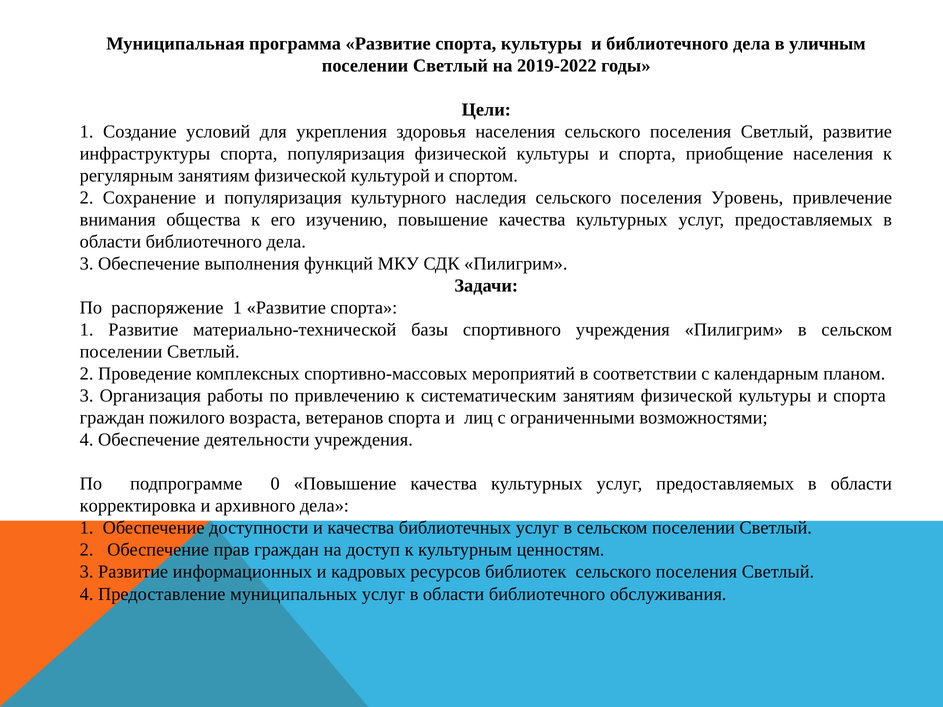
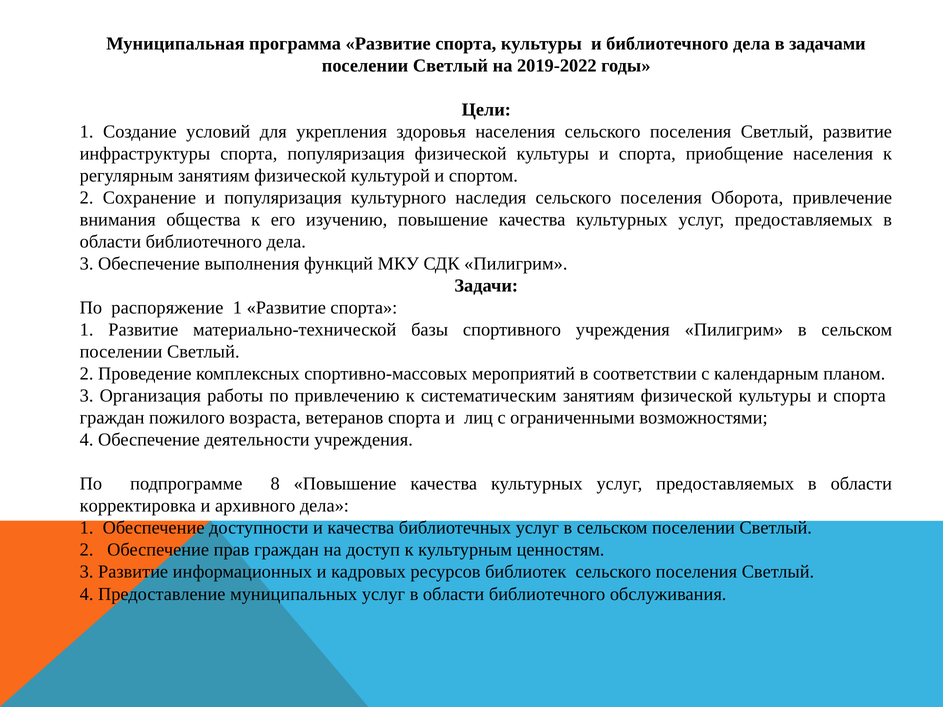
уличным: уличным -> задачами
Уровень: Уровень -> Оборота
0: 0 -> 8
